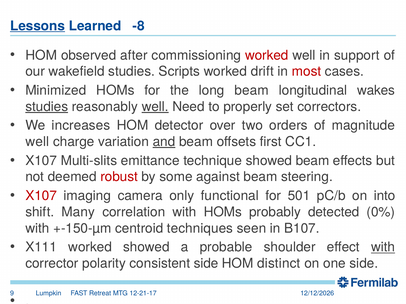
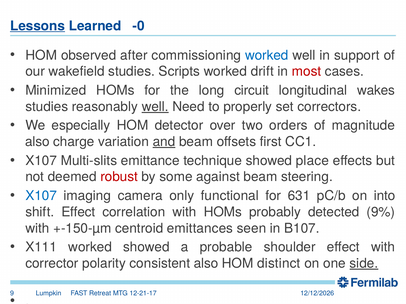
-8: -8 -> -0
worked at (267, 55) colour: red -> blue
long beam: beam -> circuit
studies at (47, 107) underline: present -> none
increases: increases -> especially
well at (37, 142): well -> also
showed beam: beam -> place
X107 at (41, 196) colour: red -> blue
501: 501 -> 631
shift Many: Many -> Effect
0%: 0% -> 9%
techniques: techniques -> emittances
with at (383, 248) underline: present -> none
consistent side: side -> also
side at (364, 264) underline: none -> present
